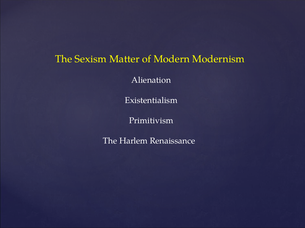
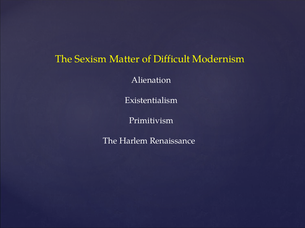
Modern: Modern -> Difficult
